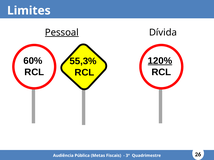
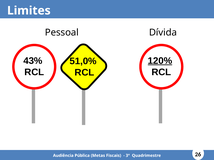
Pessoal underline: present -> none
60%: 60% -> 43%
55,3%: 55,3% -> 51,0%
